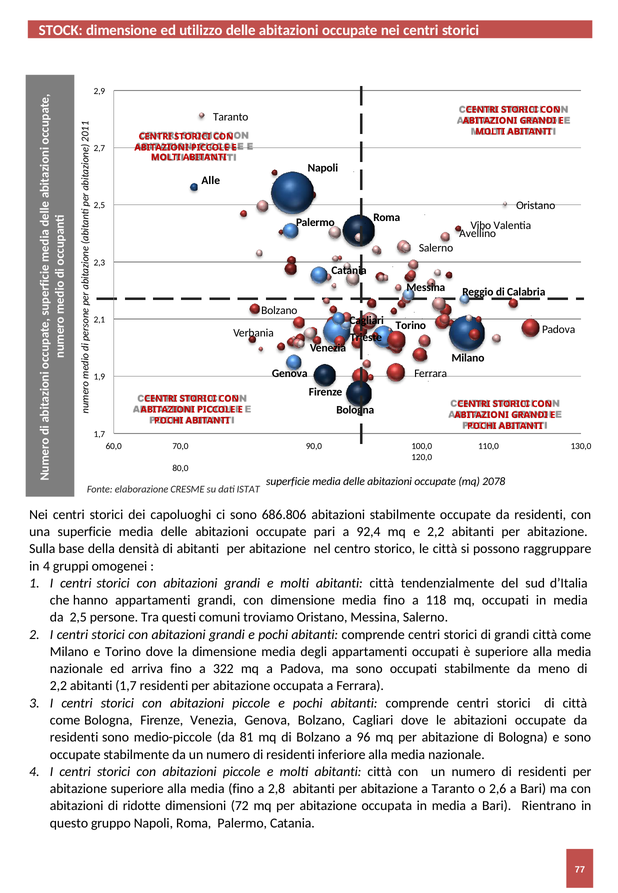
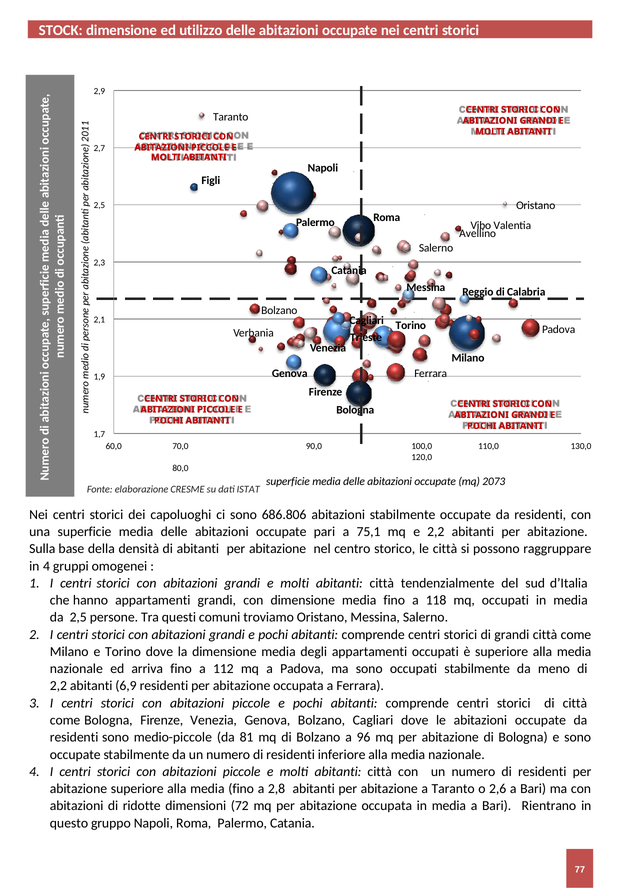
Alle: Alle -> Figli
2078: 2078 -> 2073
92,4: 92,4 -> 75,1
322: 322 -> 112
abitanti 1,7: 1,7 -> 6,9
